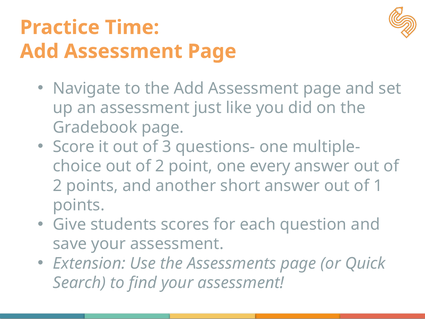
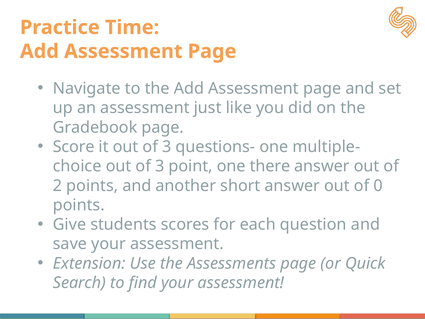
2 at (160, 166): 2 -> 3
every: every -> there
1: 1 -> 0
